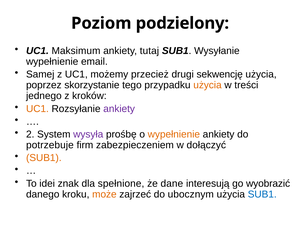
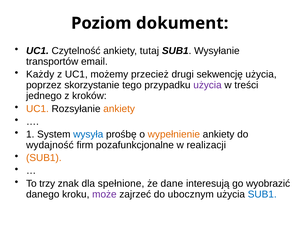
podzielony: podzielony -> dokument
Maksimum: Maksimum -> Czytelność
wypełnienie at (52, 62): wypełnienie -> transportów
Samej: Samej -> Każdy
użycia at (207, 85) colour: orange -> purple
ankiety at (119, 109) colour: purple -> orange
2: 2 -> 1
wysyła colour: purple -> blue
potrzebuje: potrzebuje -> wydajność
zabezpieczeniem: zabezpieczeniem -> pozafunkcjonalne
dołączyć: dołączyć -> realizacji
idei: idei -> trzy
może colour: orange -> purple
